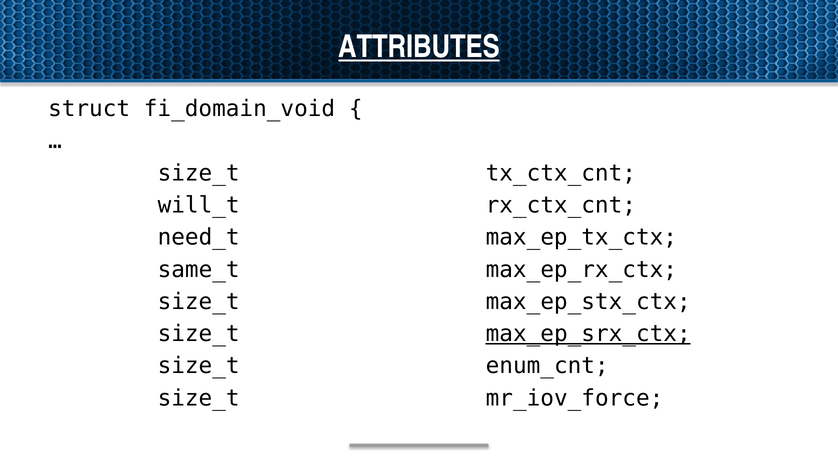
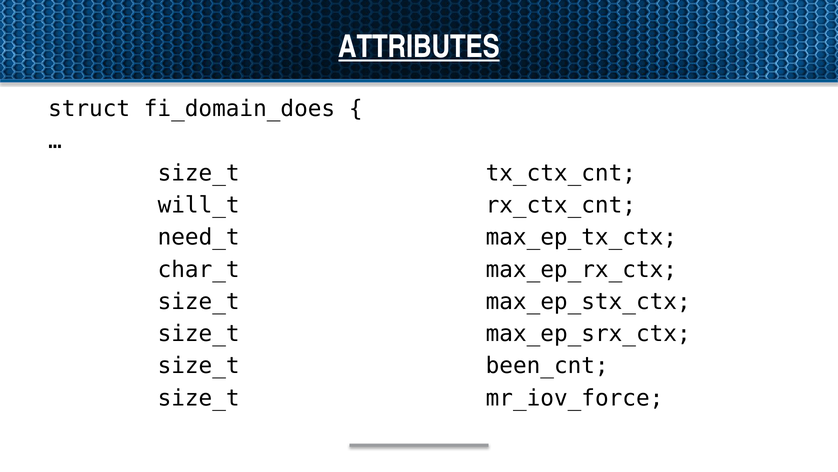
fi_domain_void: fi_domain_void -> fi_domain_does
same_t: same_t -> char_t
max_ep_srx_ctx underline: present -> none
enum_cnt: enum_cnt -> been_cnt
